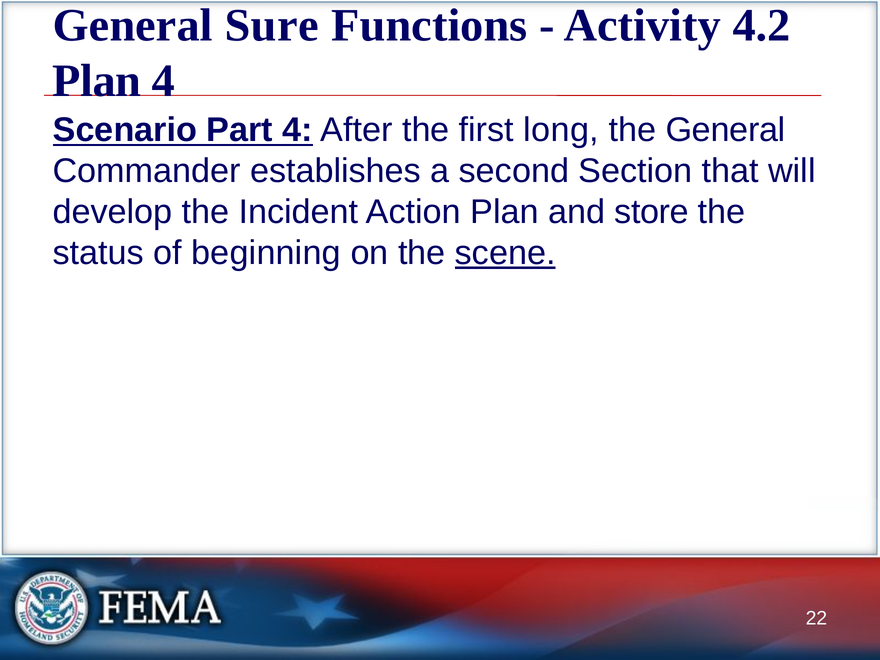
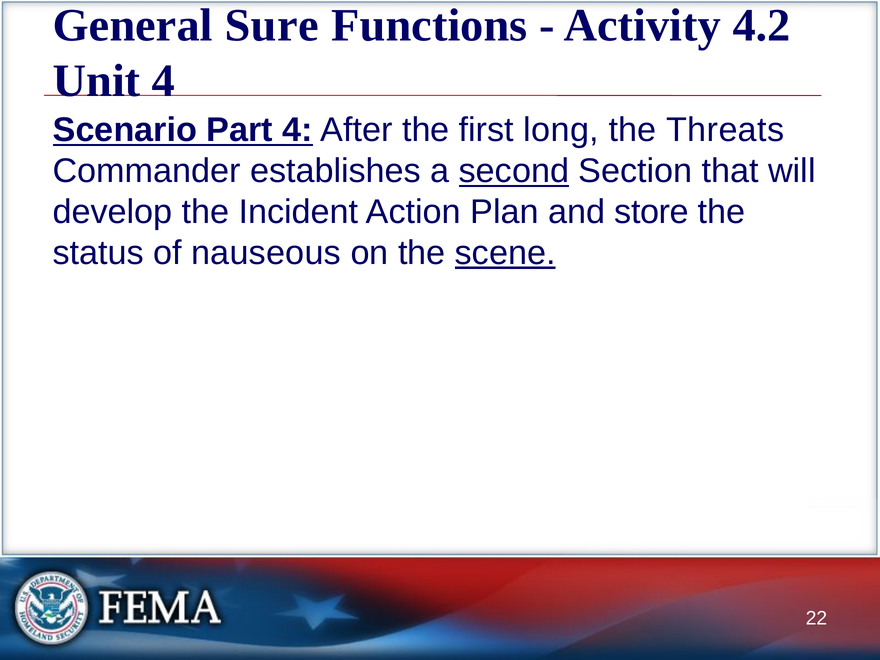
Plan at (97, 81): Plan -> Unit
the General: General -> Threats
second underline: none -> present
beginning: beginning -> nauseous
